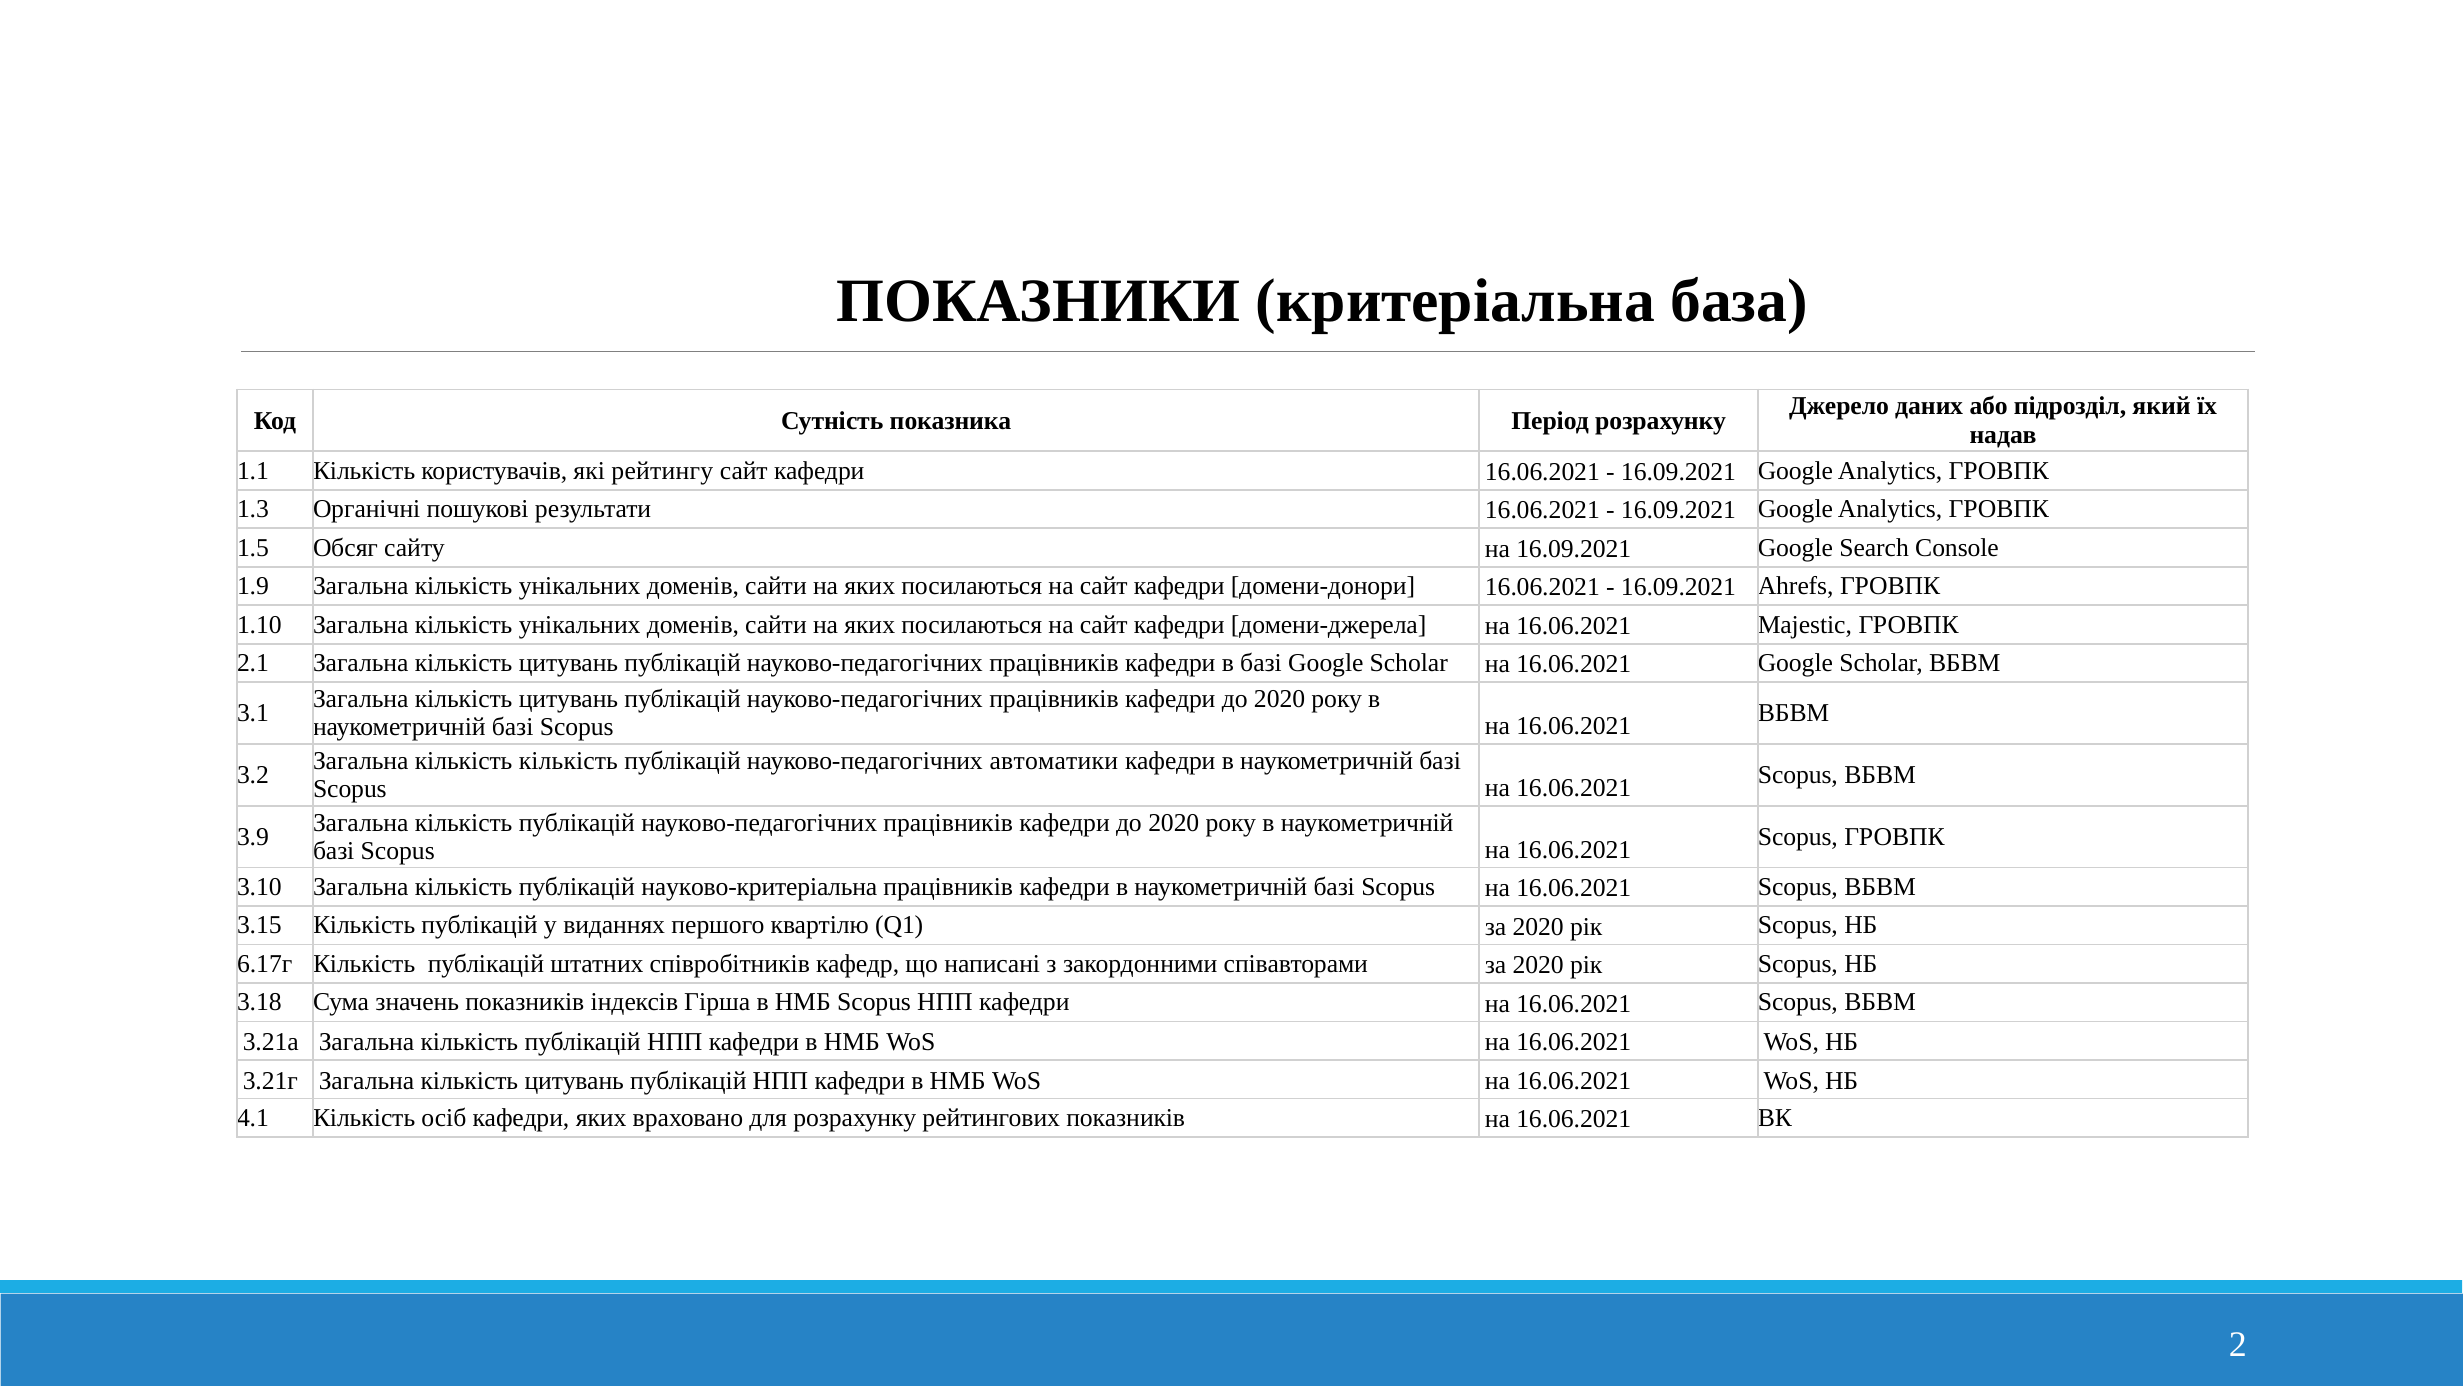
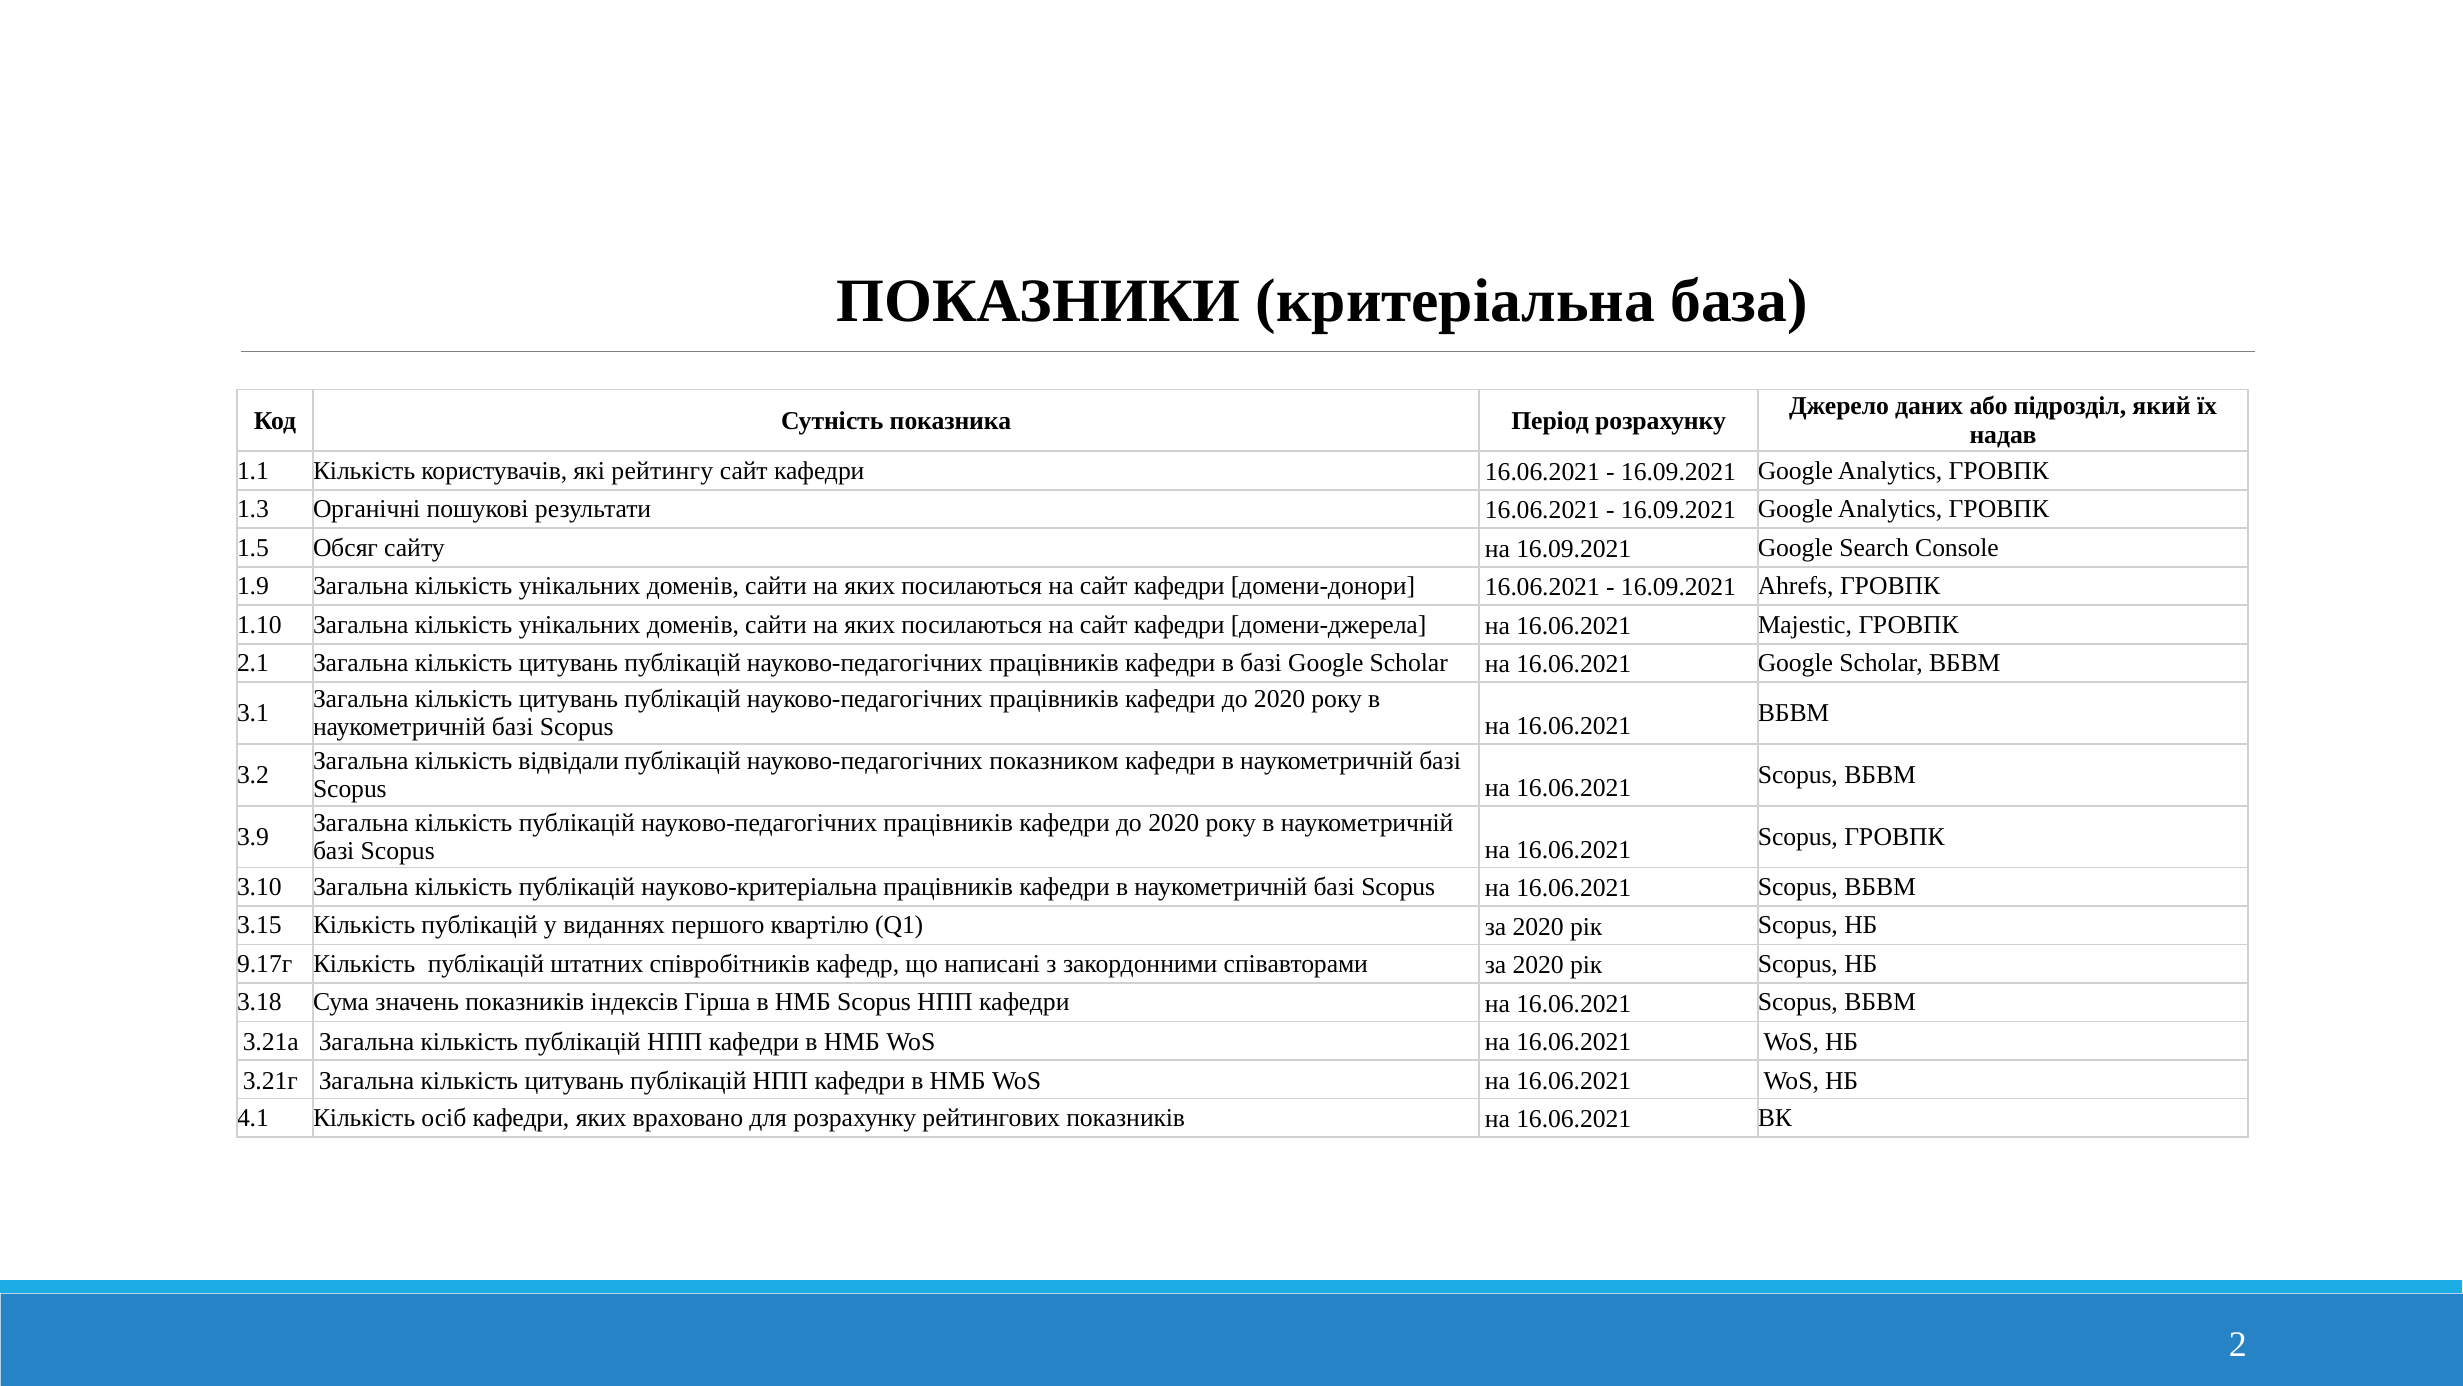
кількість кількість: кількість -> відвідали
автоматики: автоматики -> показником
6.17г: 6.17г -> 9.17г
